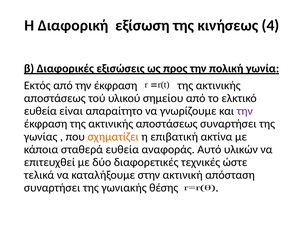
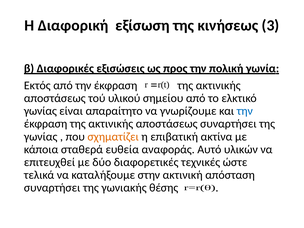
4: 4 -> 3
ευθεία at (40, 111): ευθεία -> γωνίας
την at (245, 111) colour: purple -> blue
